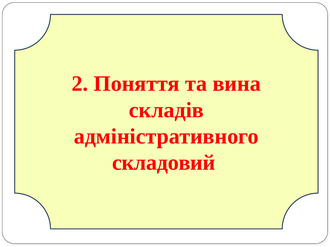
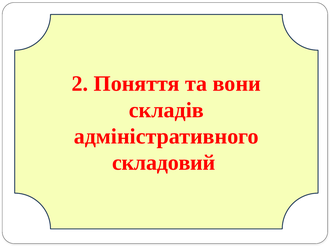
вина: вина -> вони
